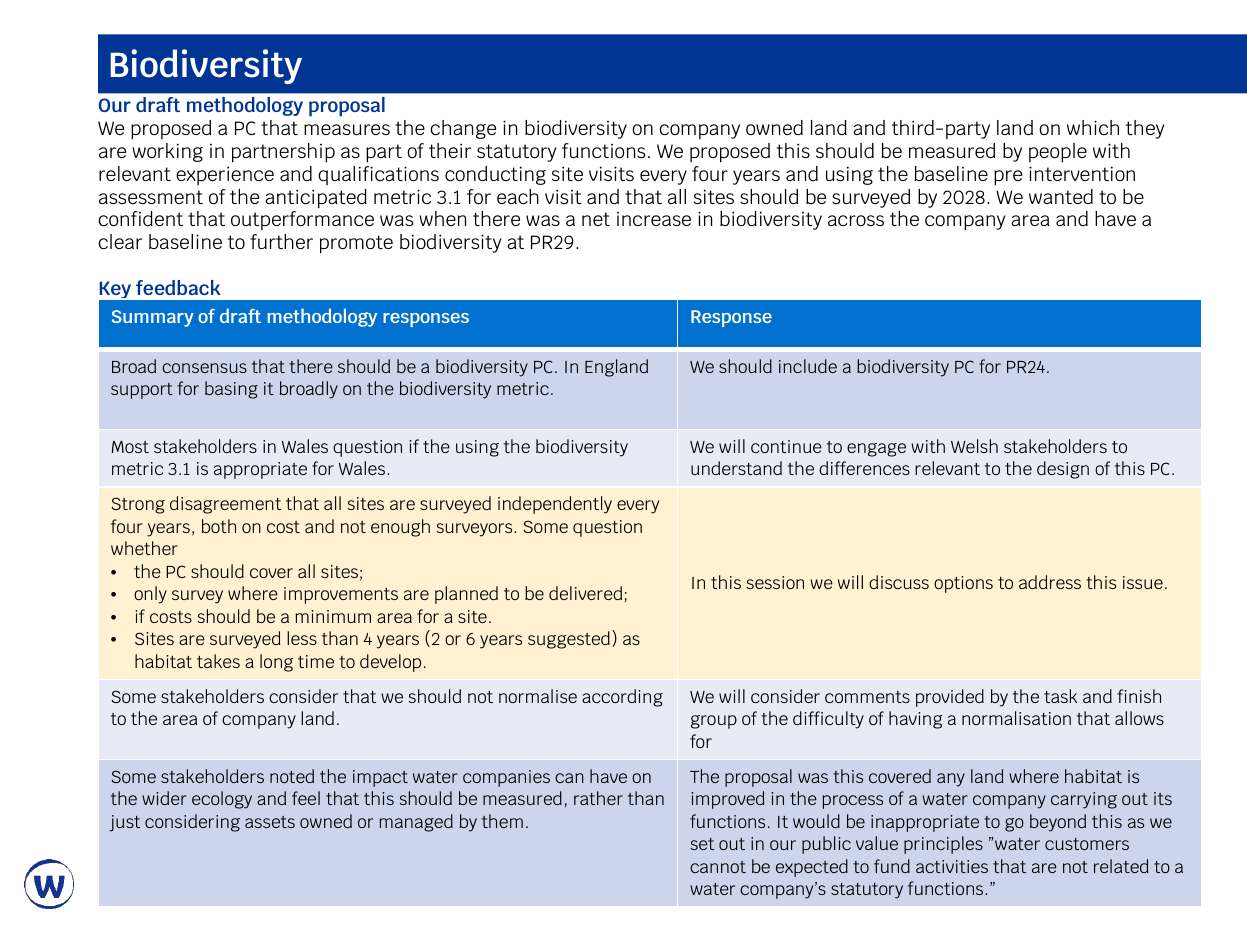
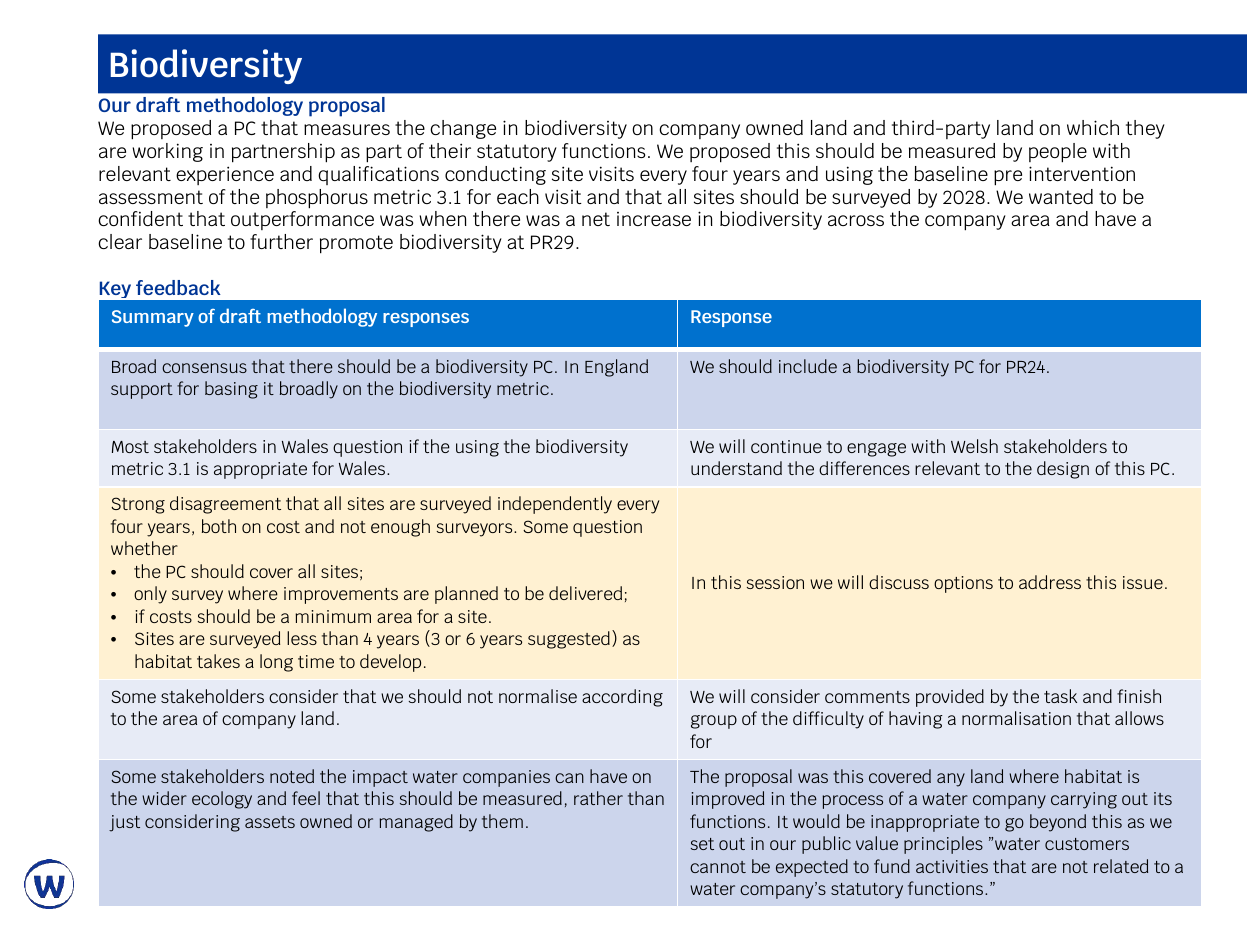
anticipated: anticipated -> phosphorus
2: 2 -> 3
